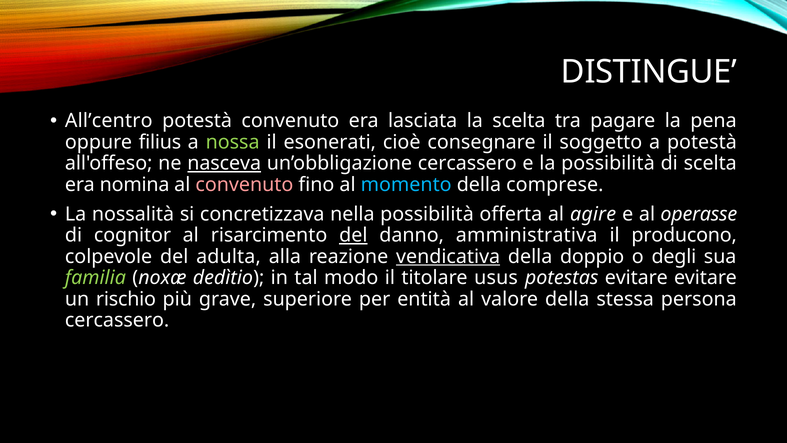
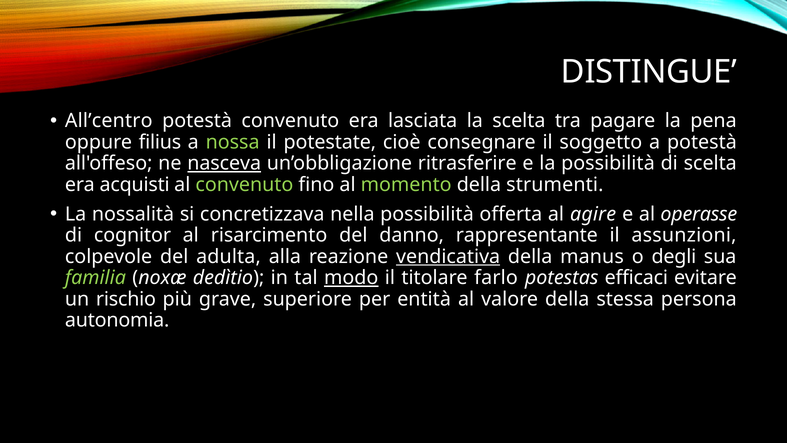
esonerati: esonerati -> potestate
un’obbligazione cercassero: cercassero -> ritrasferire
nomina: nomina -> acquisti
convenuto at (244, 184) colour: pink -> light green
momento colour: light blue -> light green
comprese: comprese -> strumenti
del at (353, 235) underline: present -> none
amministrativa: amministrativa -> rappresentante
producono: producono -> assunzioni
doppio: doppio -> manus
modo underline: none -> present
usus: usus -> farlo
potestas evitare: evitare -> efficaci
cercassero at (117, 320): cercassero -> autonomia
